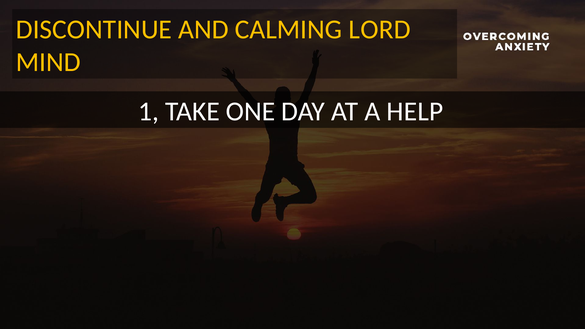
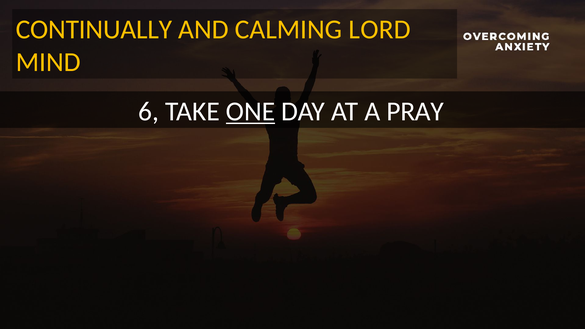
DISCONTINUE: DISCONTINUE -> CONTINUALLY
1: 1 -> 6
ONE underline: none -> present
HELP: HELP -> PRAY
